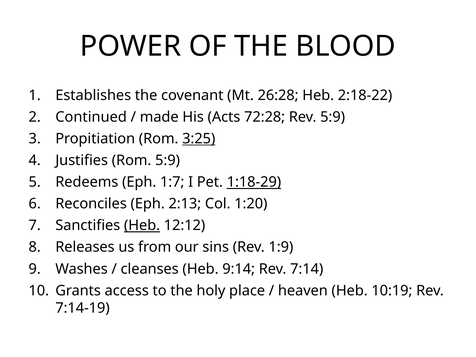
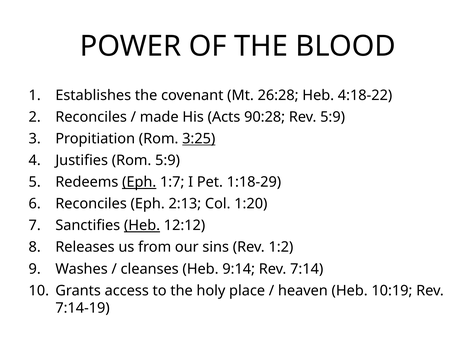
2:18-22: 2:18-22 -> 4:18-22
Continued at (91, 117): Continued -> Reconciles
72:28: 72:28 -> 90:28
Eph at (139, 182) underline: none -> present
1:18-29 underline: present -> none
1:9: 1:9 -> 1:2
